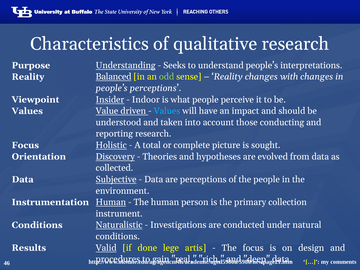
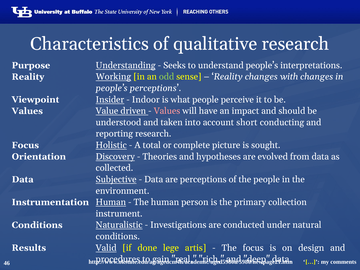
Balanced: Balanced -> Working
Values at (167, 111) colour: light blue -> pink
those: those -> short
